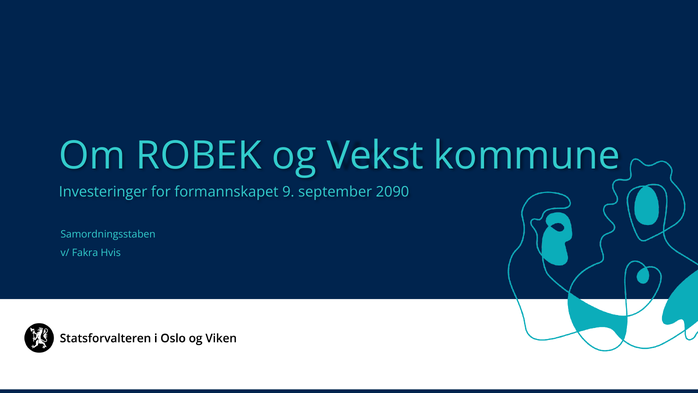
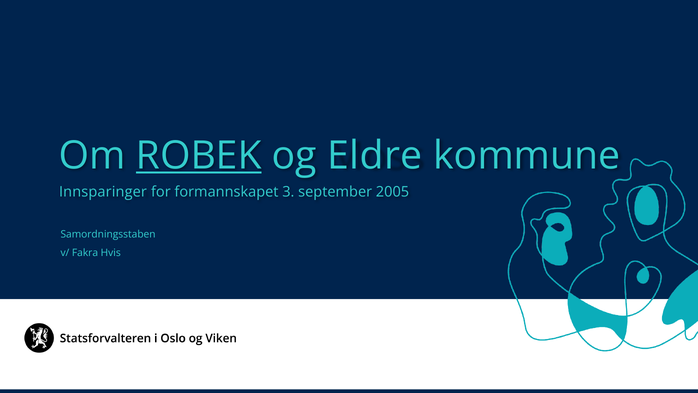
ROBEK underline: none -> present
Vekst: Vekst -> Eldre
Investeringer: Investeringer -> Innsparinger
9: 9 -> 3
2090: 2090 -> 2005
